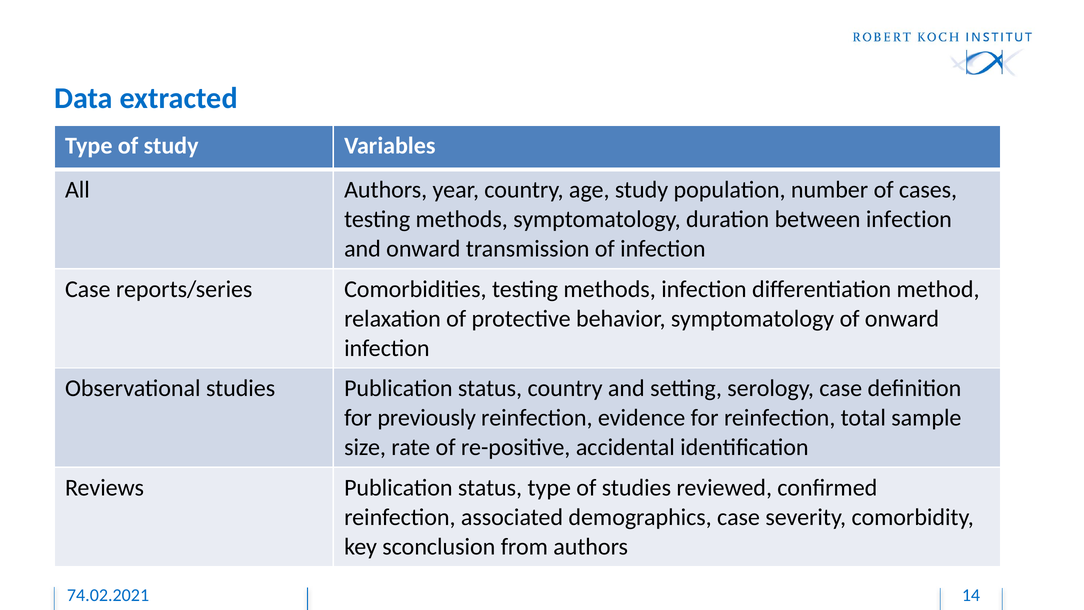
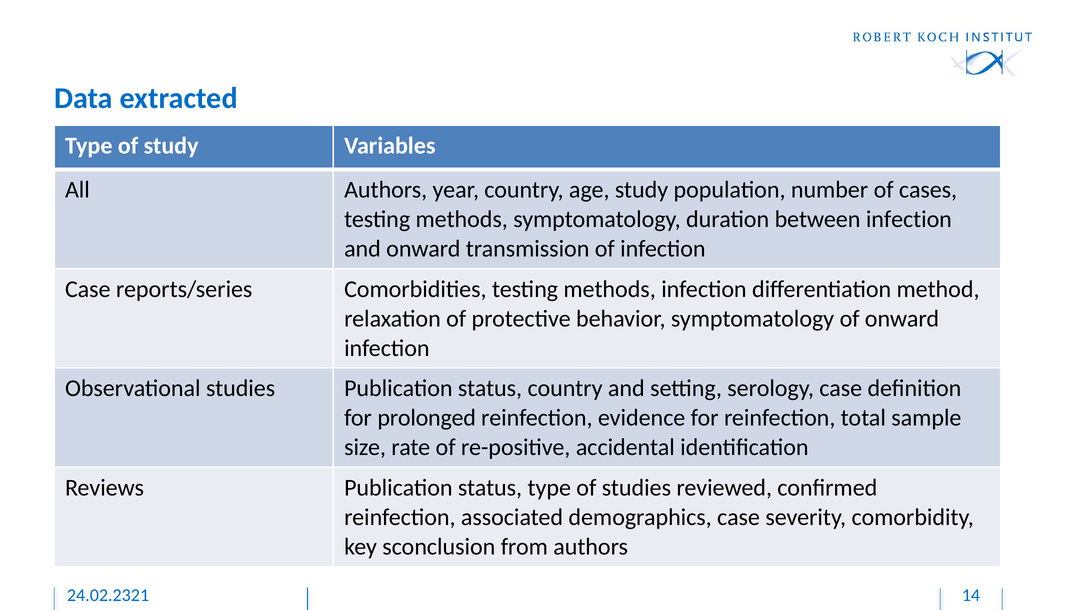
previously: previously -> prolonged
74.02.2021: 74.02.2021 -> 24.02.2321
